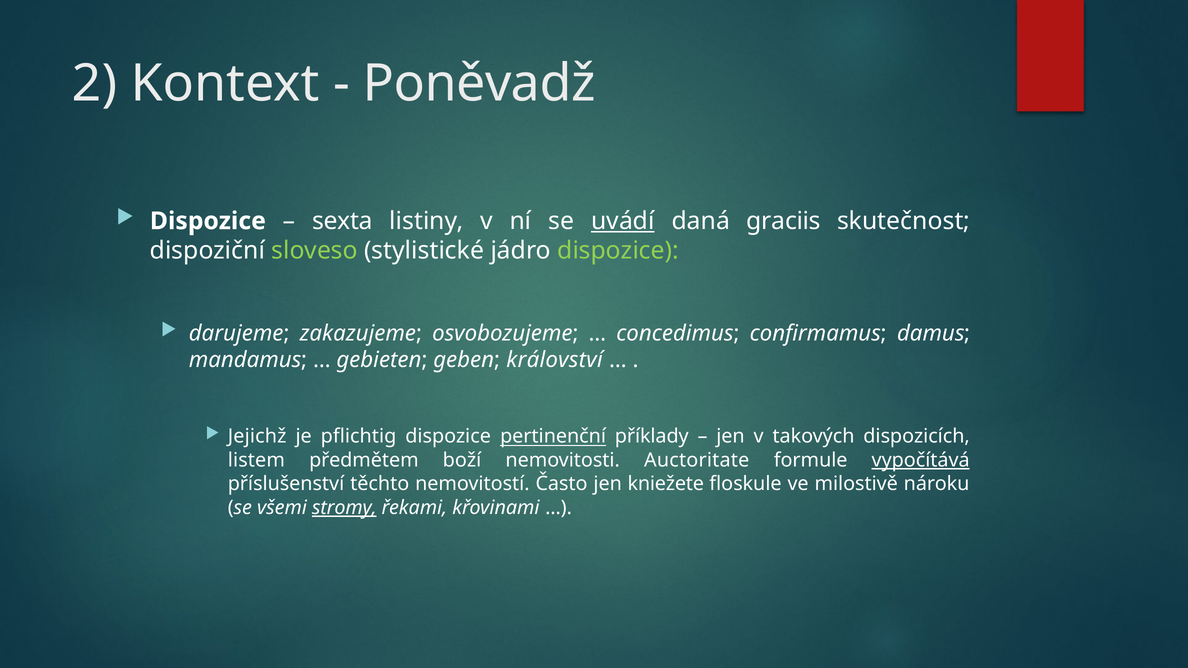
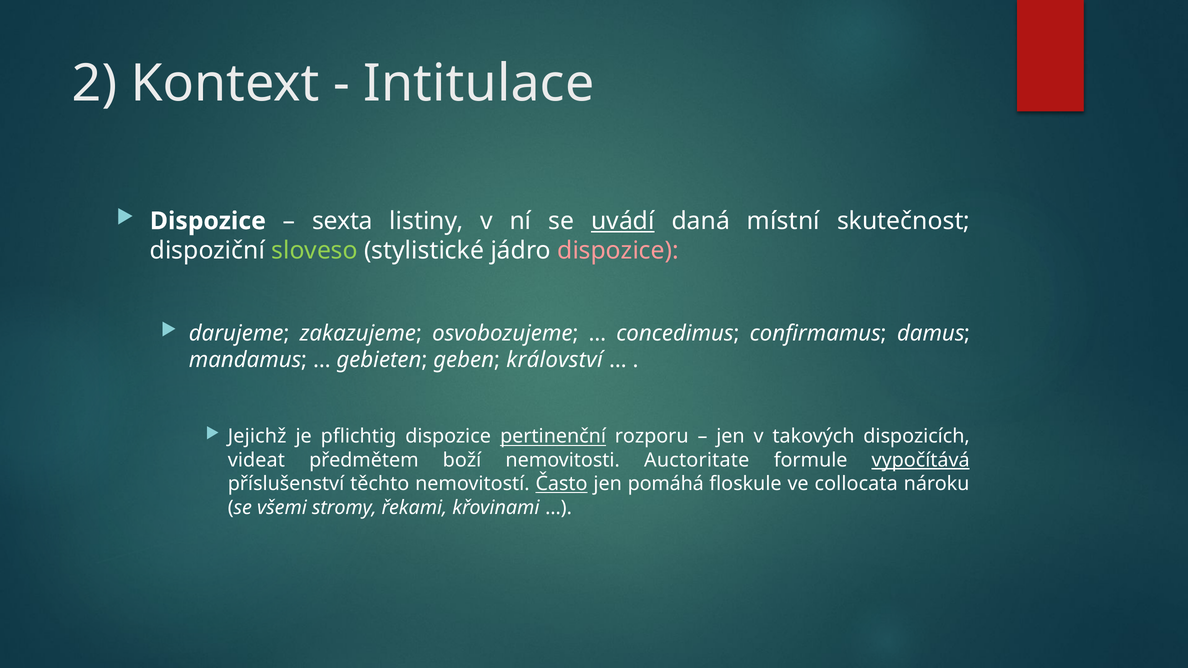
Poněvadž: Poněvadž -> Intitulace
graciis: graciis -> místní
dispozice at (618, 251) colour: light green -> pink
příklady: příklady -> rozporu
listem: listem -> videat
Často underline: none -> present
kniežete: kniežete -> pomáhá
milostivě: milostivě -> collocata
stromy underline: present -> none
